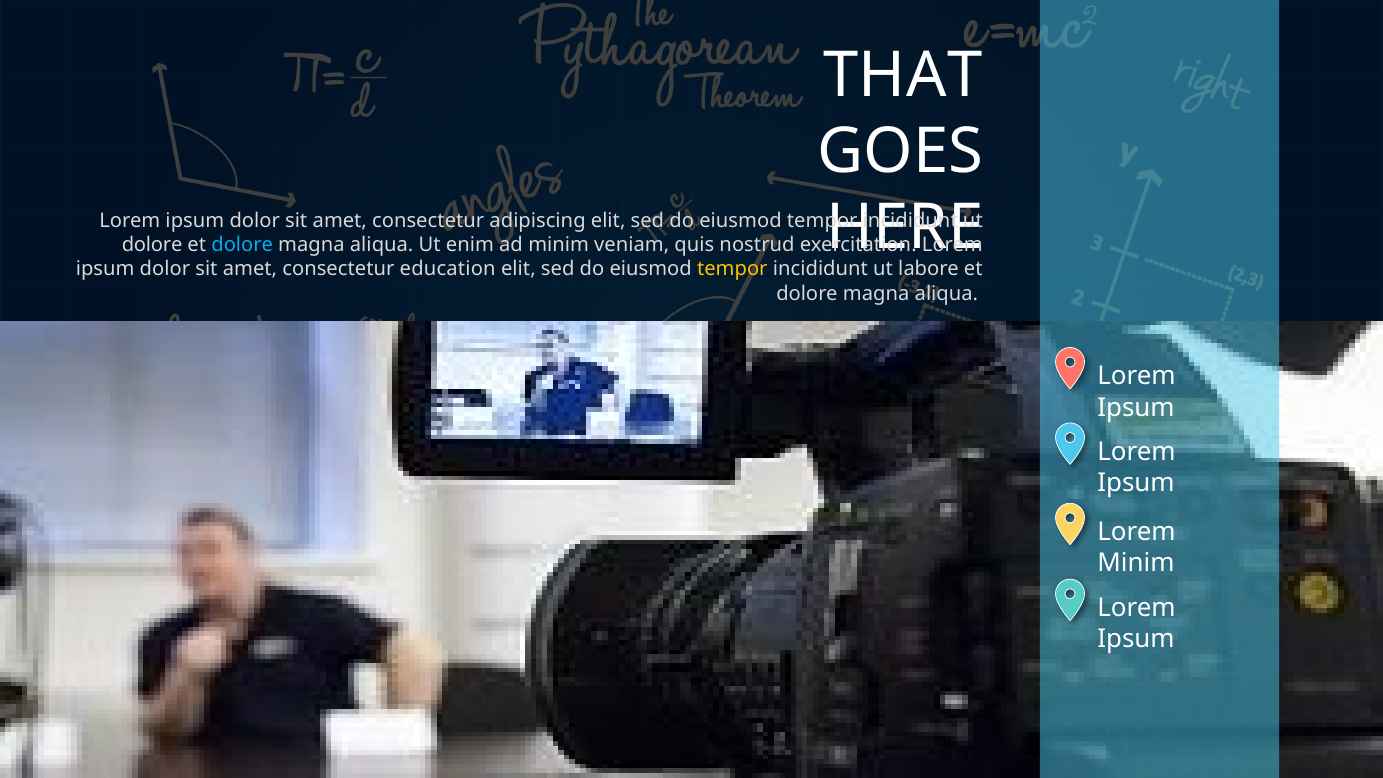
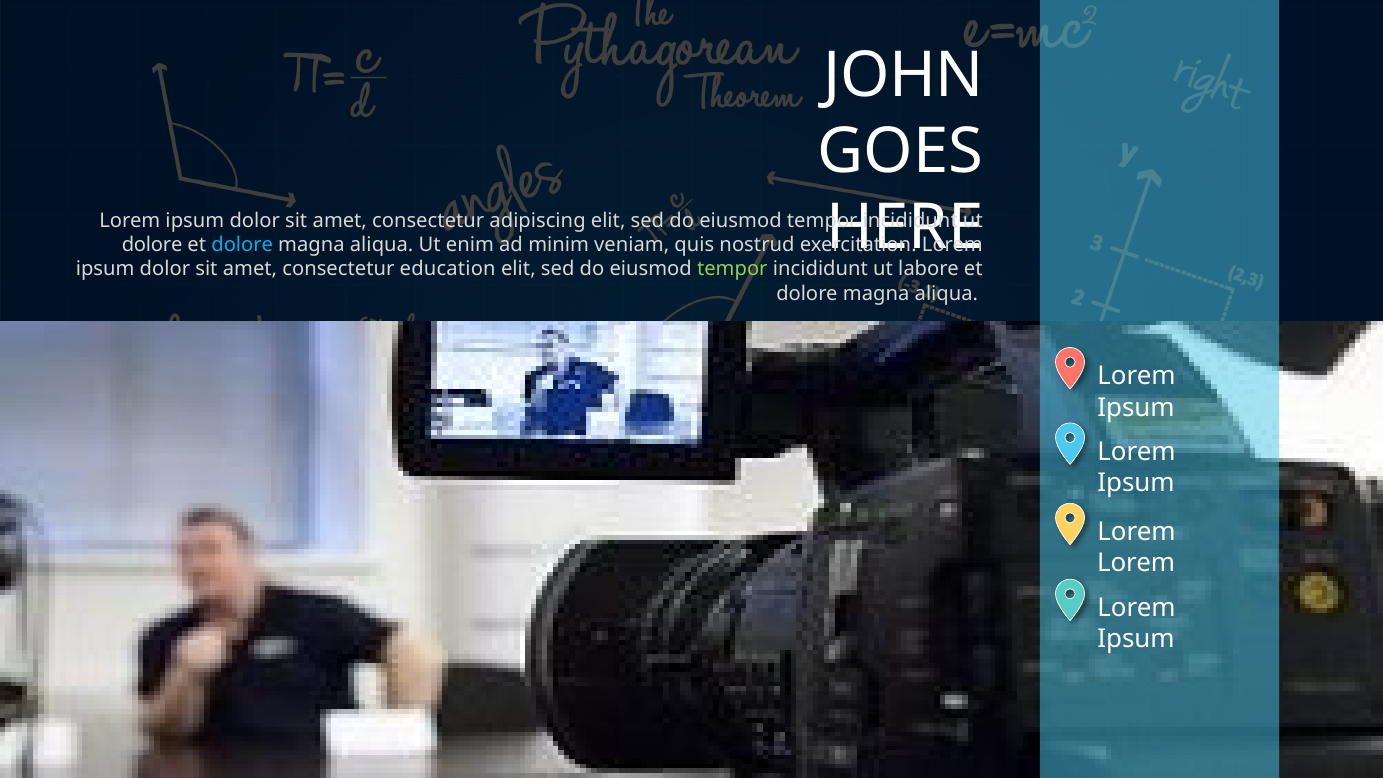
THAT: THAT -> JOHN
tempor at (732, 269) colour: yellow -> light green
Minim at (1136, 563): Minim -> Lorem
